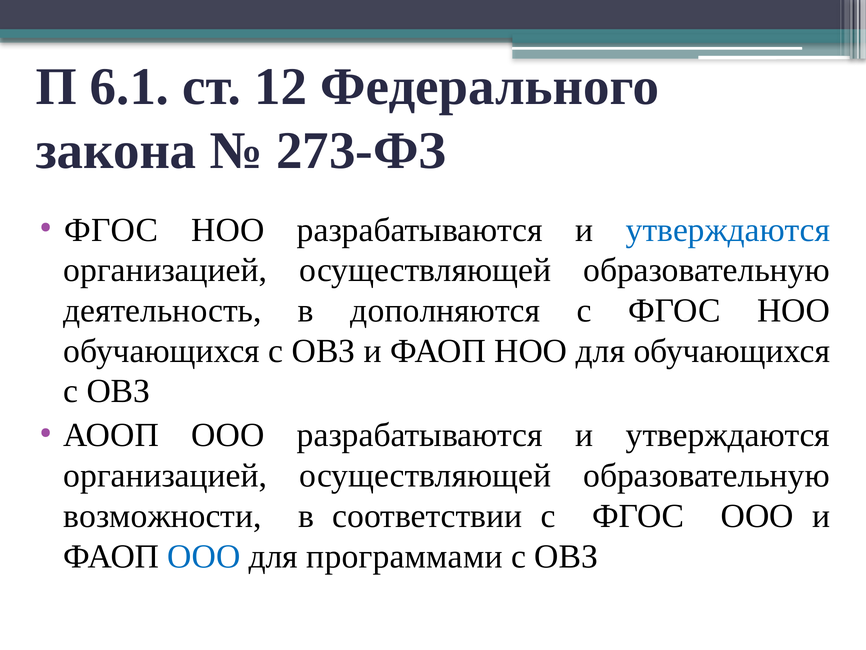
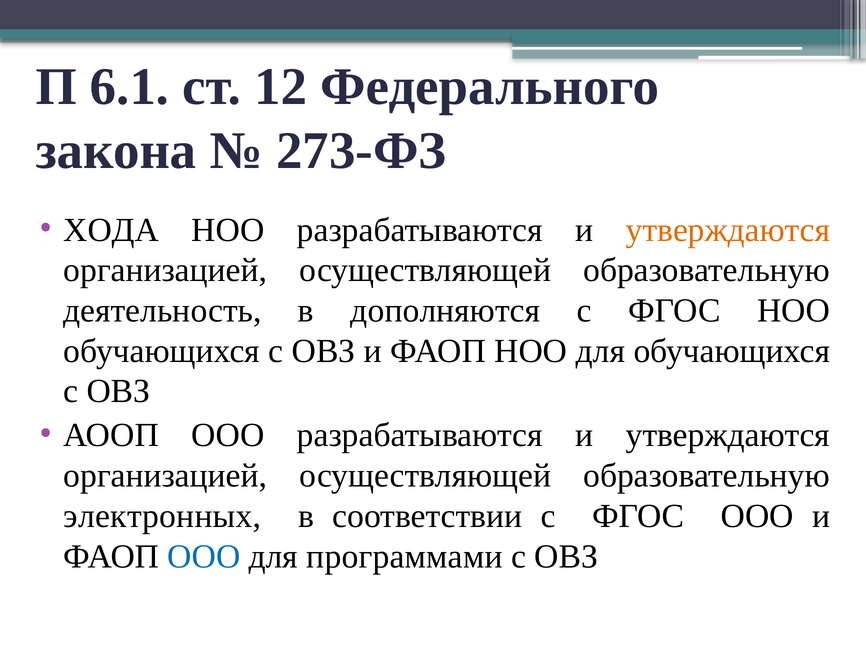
ФГОС at (111, 230): ФГОС -> ХОДА
утверждаются at (728, 230) colour: blue -> orange
возможности: возможности -> электронных
